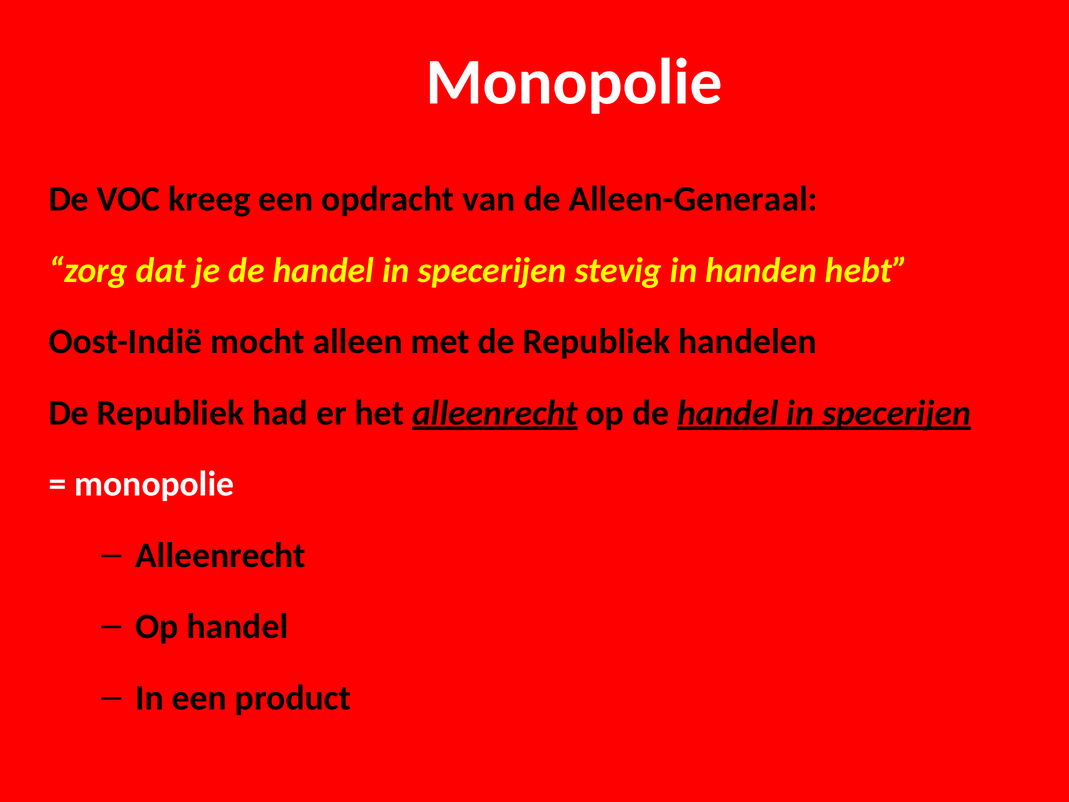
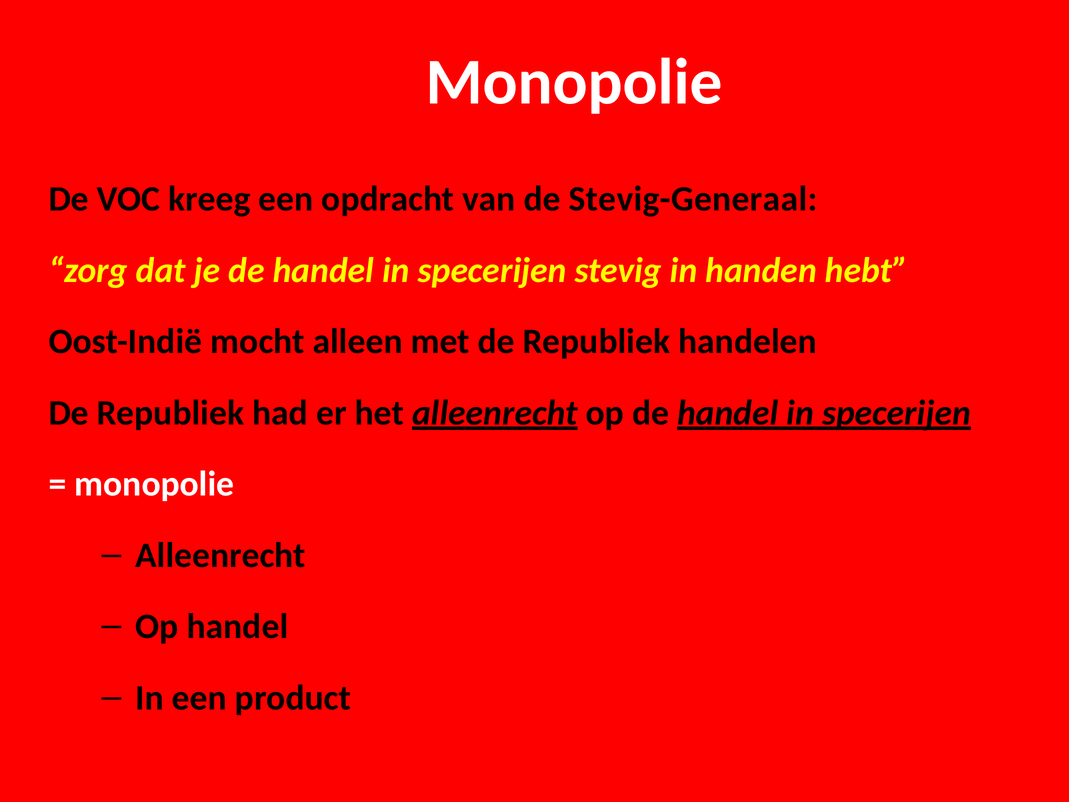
Alleen-Generaal: Alleen-Generaal -> Stevig-Generaal
